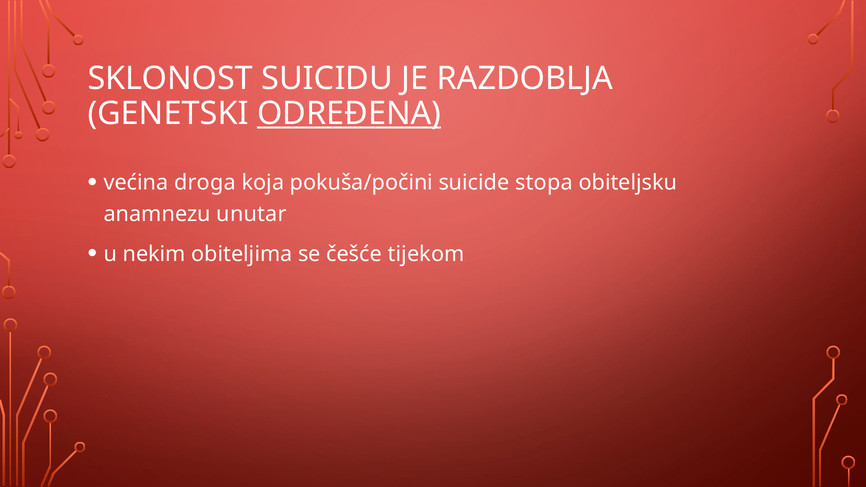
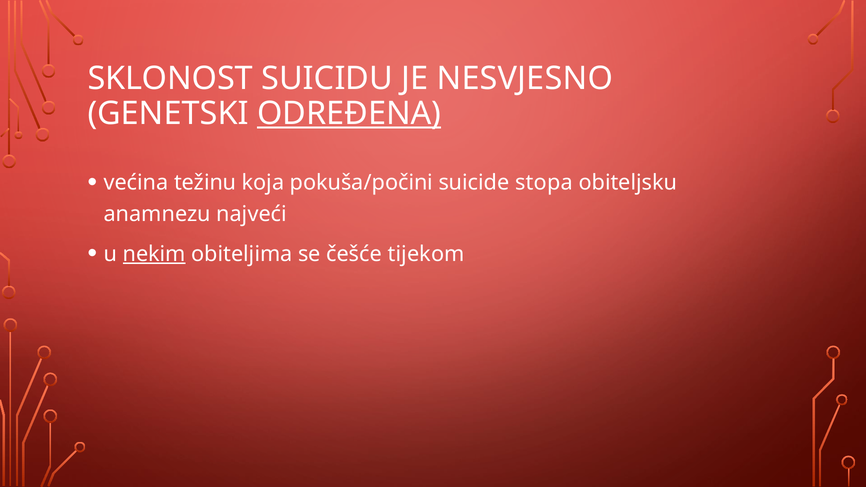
RAZDOBLJA: RAZDOBLJA -> NESVJESNO
droga: droga -> težinu
unutar: unutar -> najveći
nekim underline: none -> present
